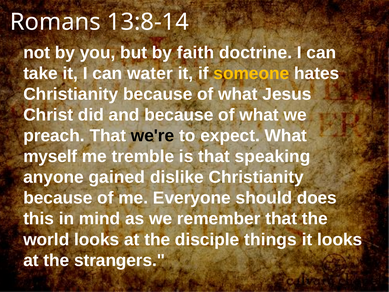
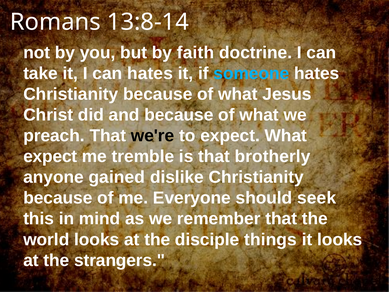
can water: water -> hates
someone colour: yellow -> light blue
myself at (50, 156): myself -> expect
speaking: speaking -> brotherly
does: does -> seek
